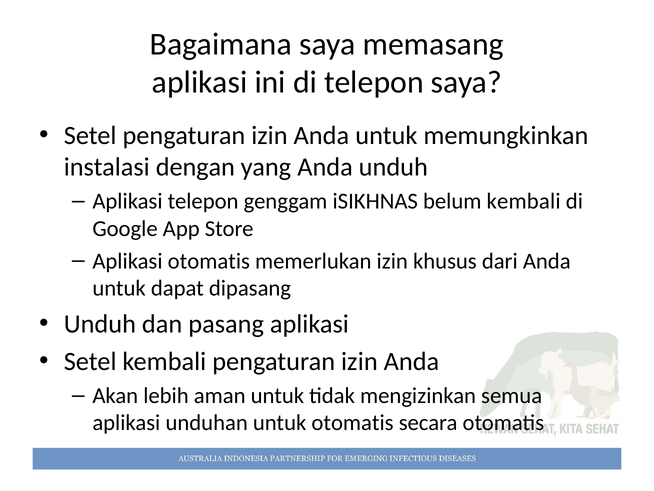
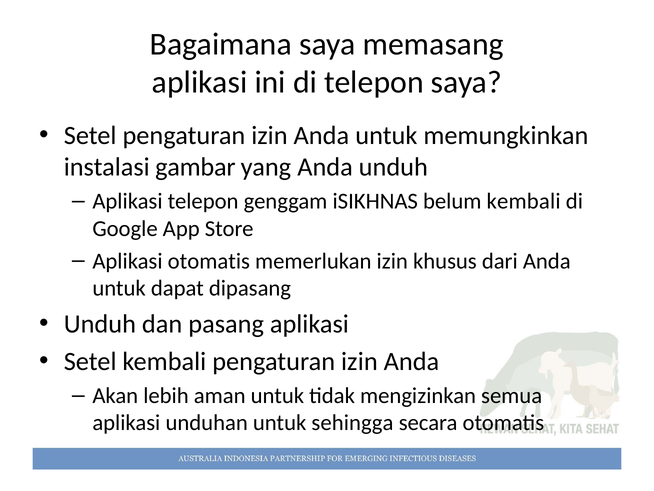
dengan: dengan -> gambar
untuk otomatis: otomatis -> sehingga
